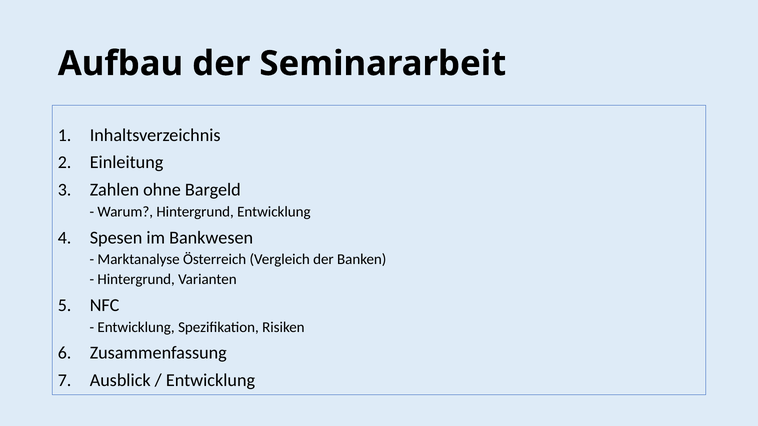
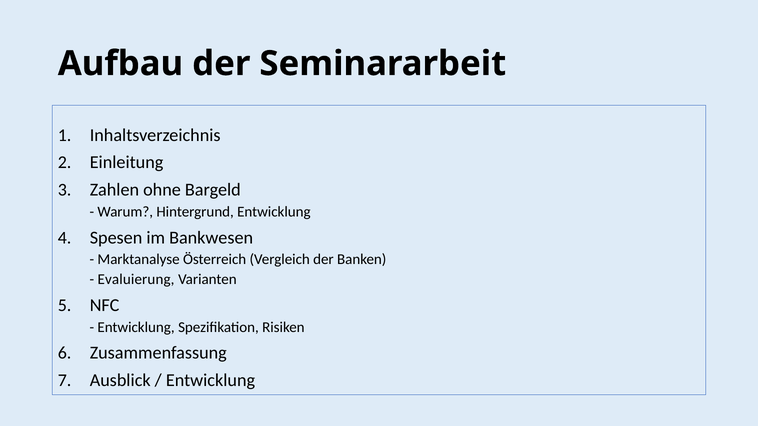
Hintergrund at (136, 280): Hintergrund -> Evaluierung
